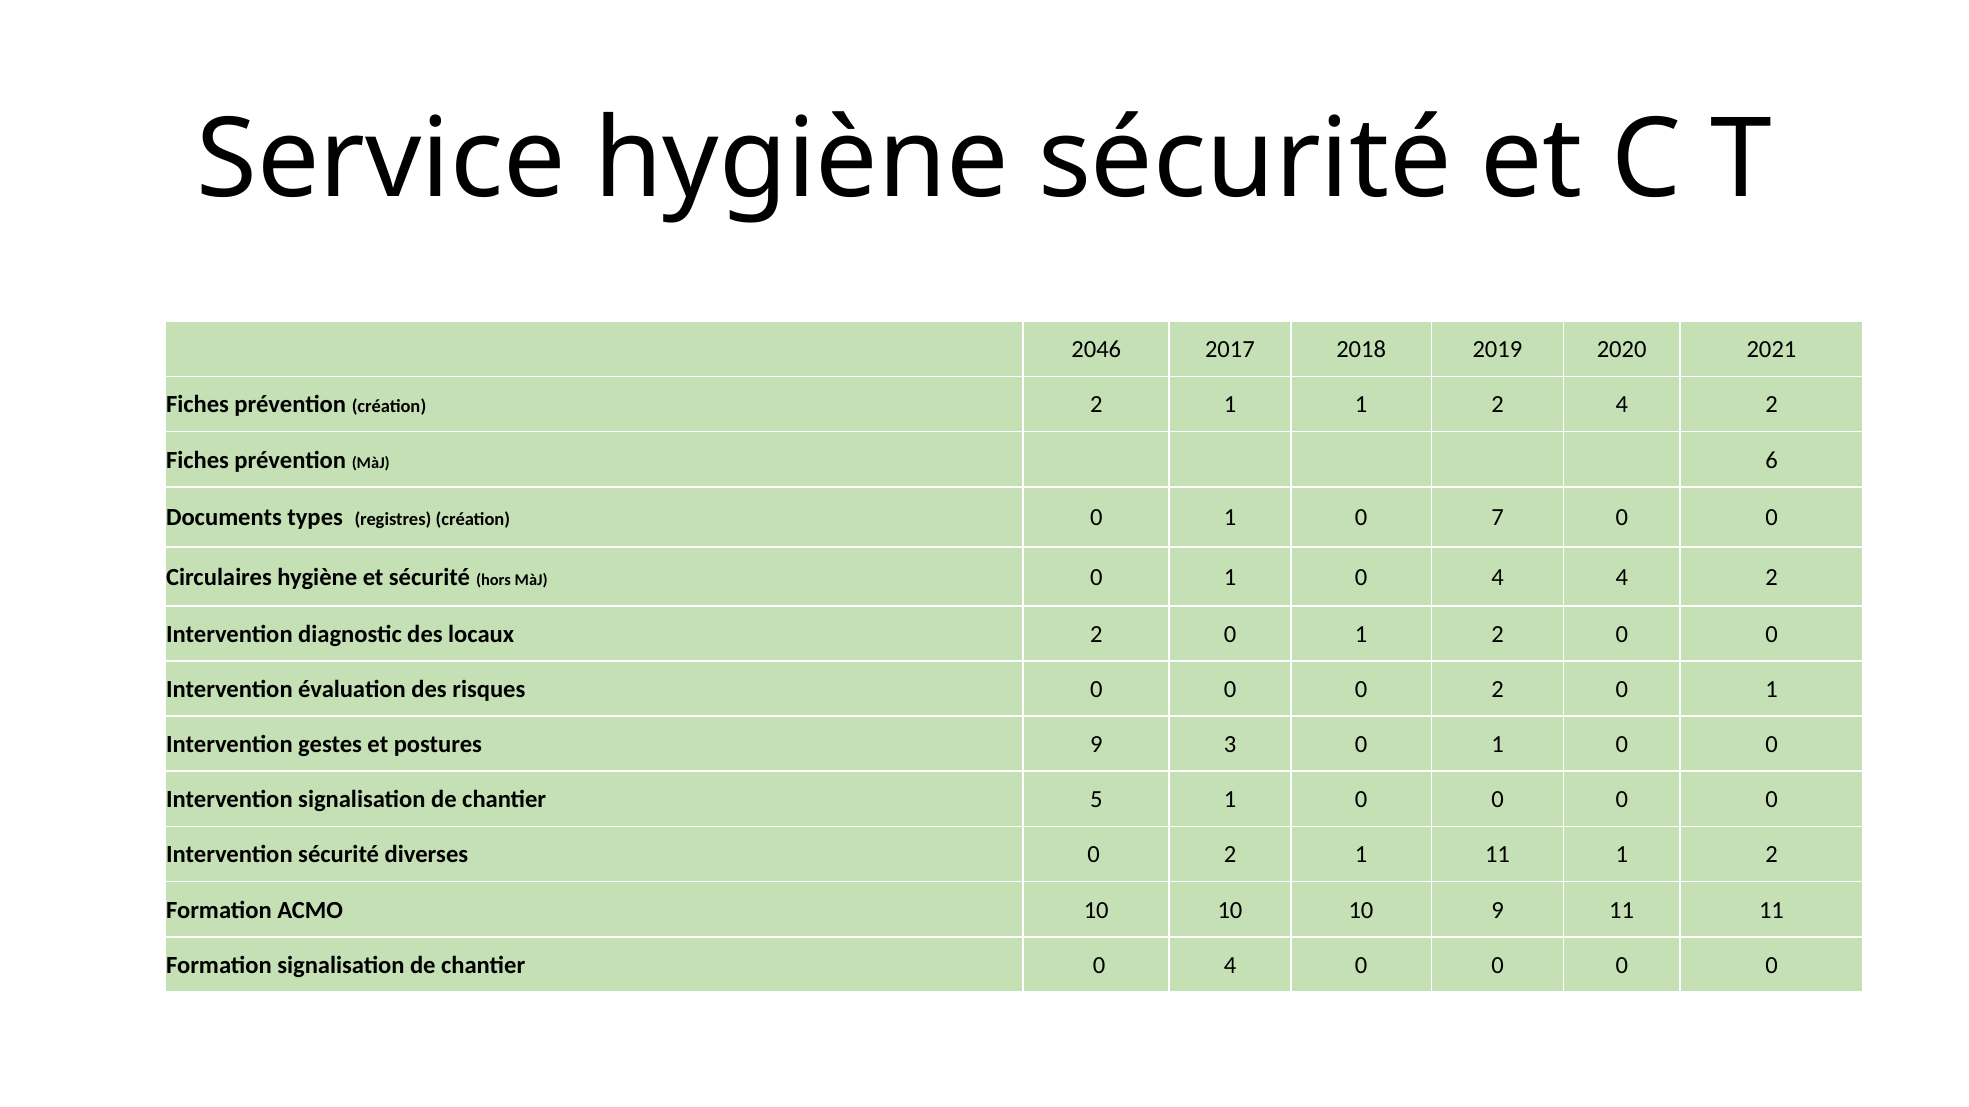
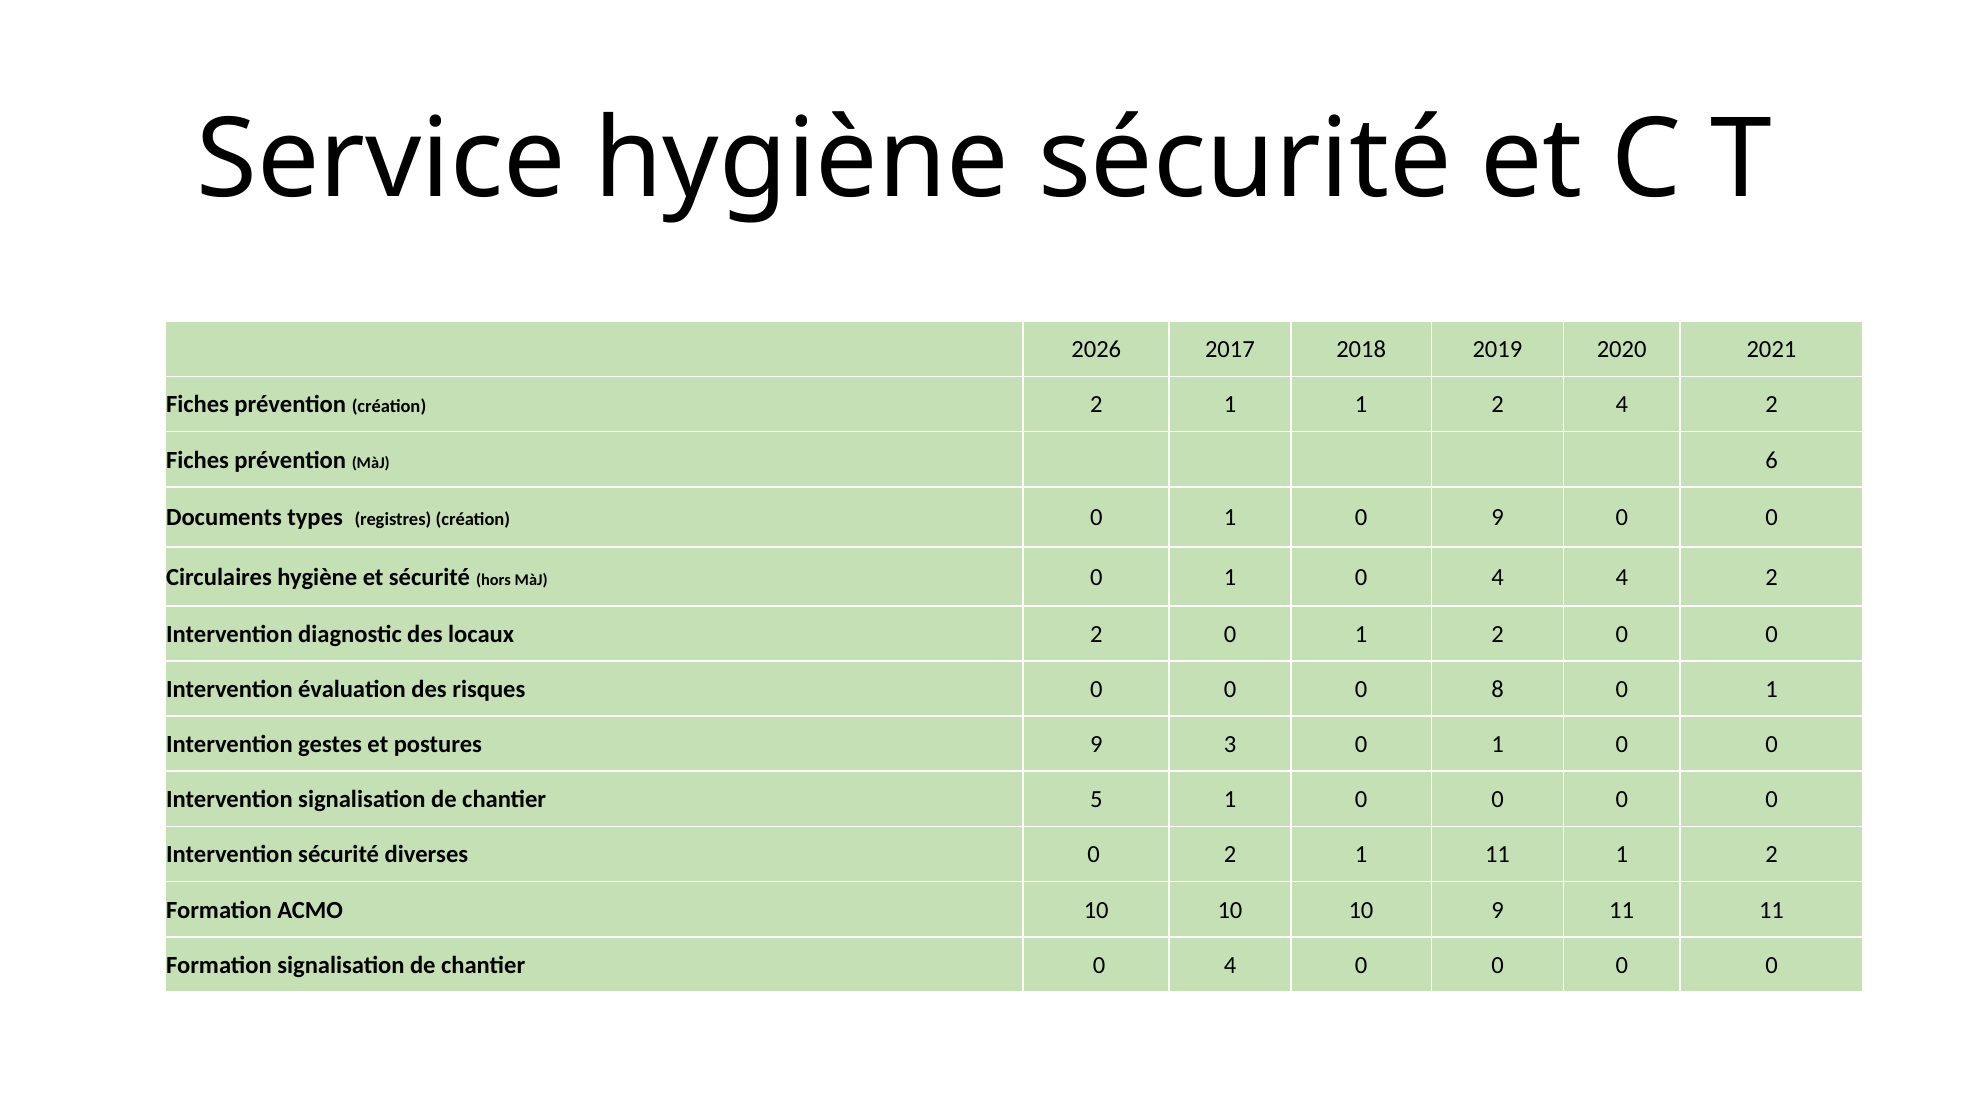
2046: 2046 -> 2026
0 7: 7 -> 9
0 0 2: 2 -> 8
